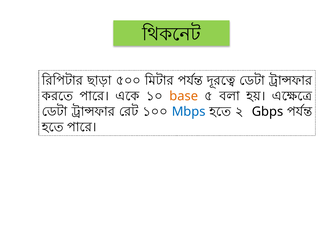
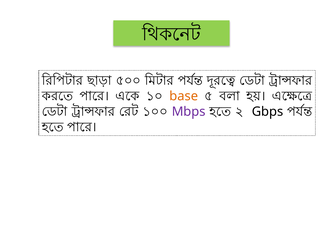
Mbps colour: blue -> purple
